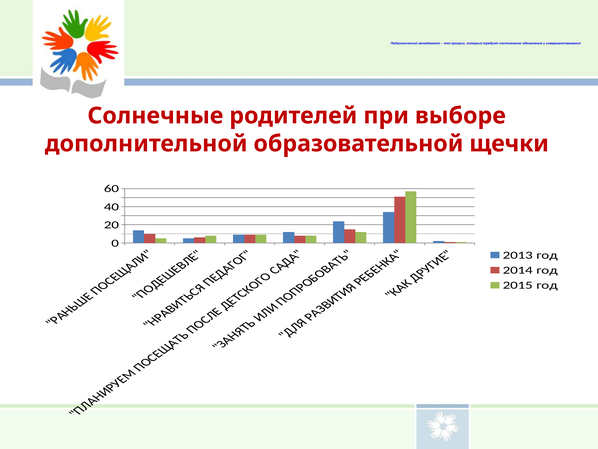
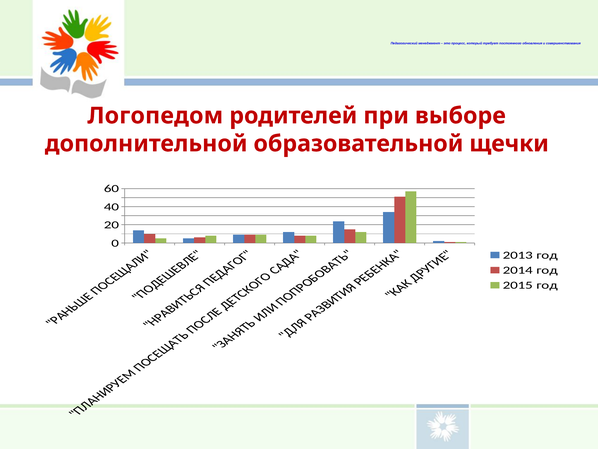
Солнечные: Солнечные -> Логопедом
